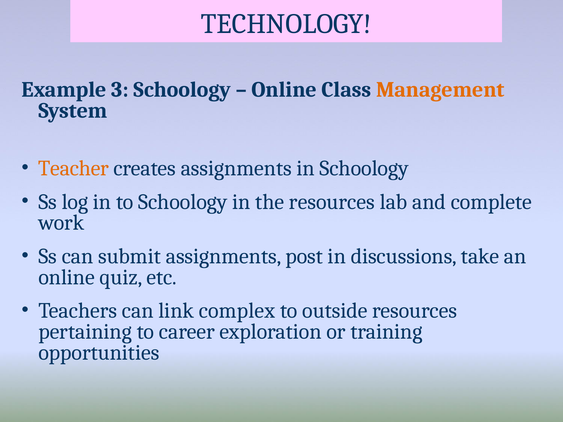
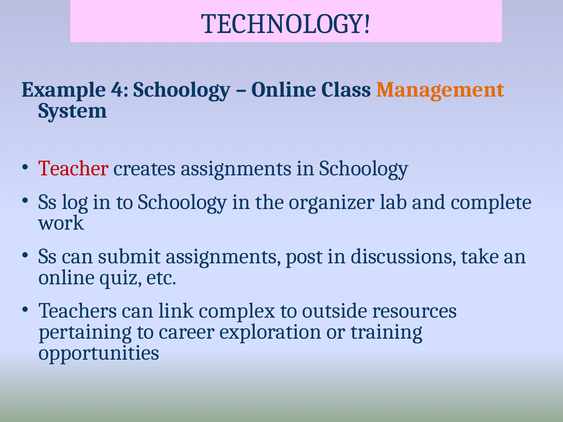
3: 3 -> 4
Teacher colour: orange -> red
the resources: resources -> organizer
